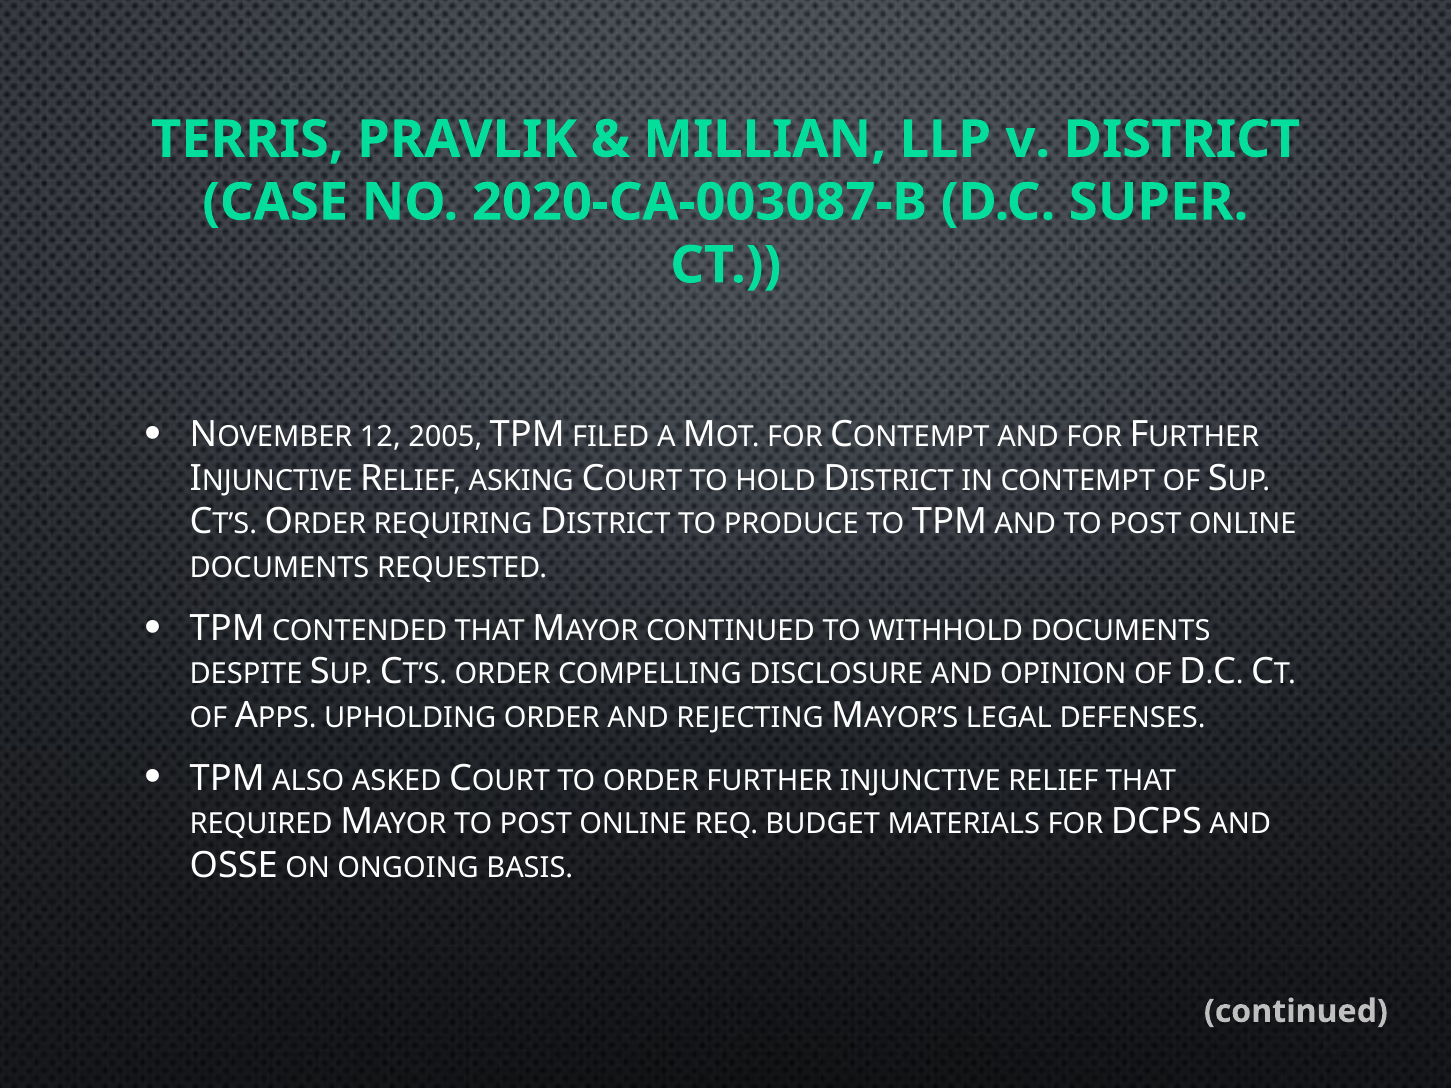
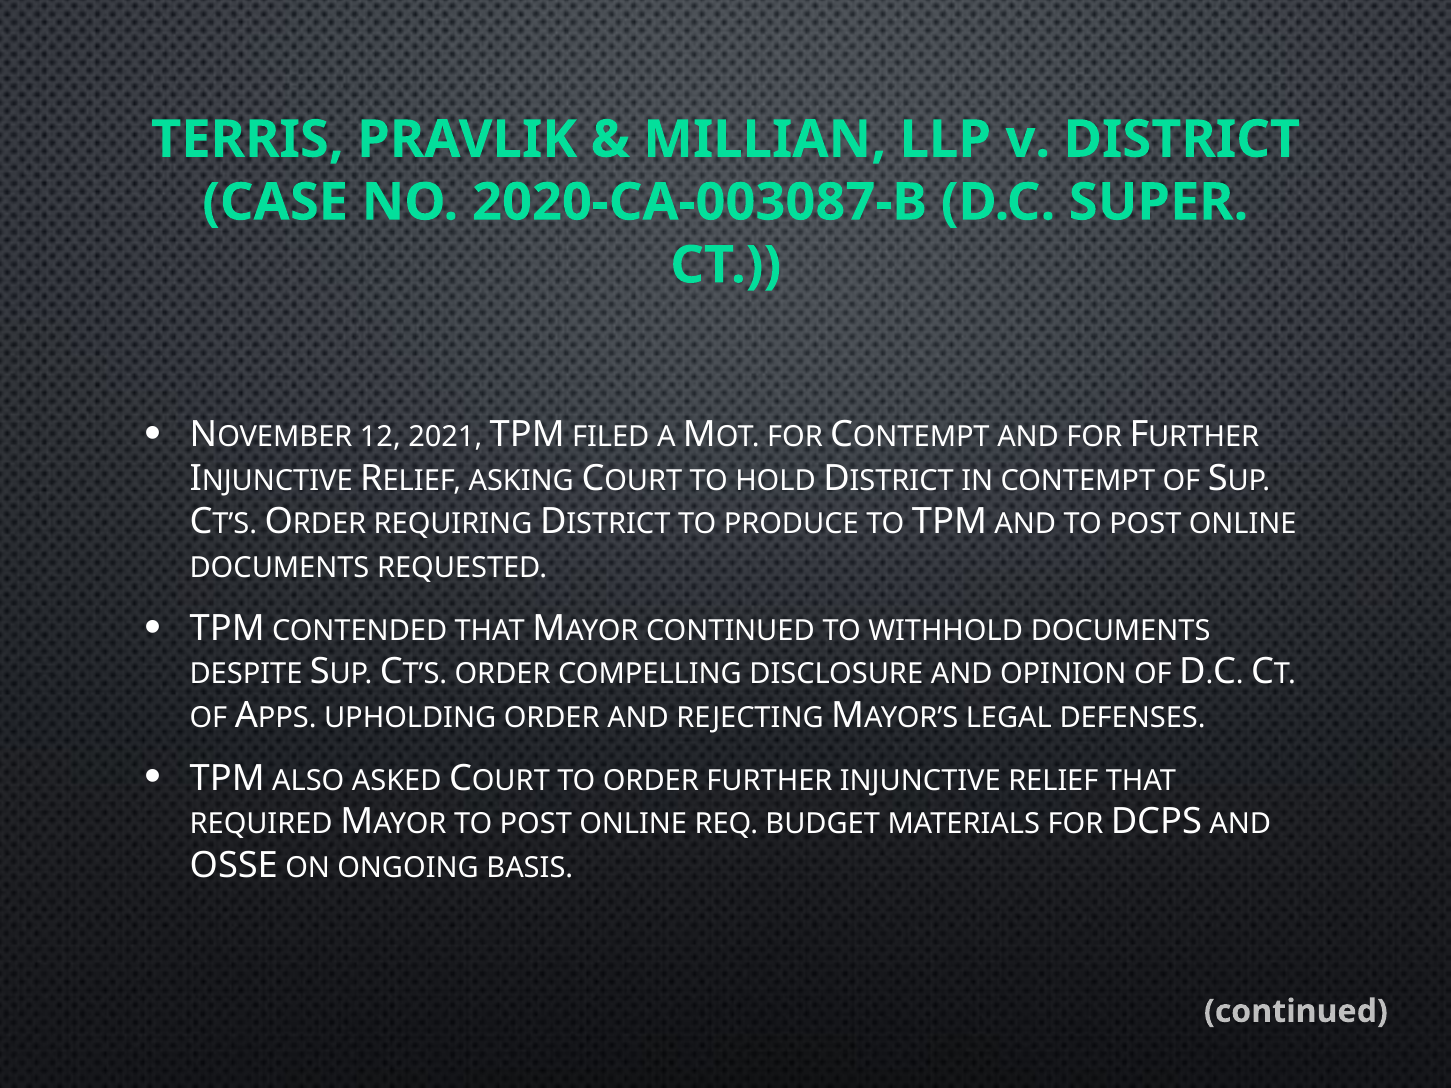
2005: 2005 -> 2021
